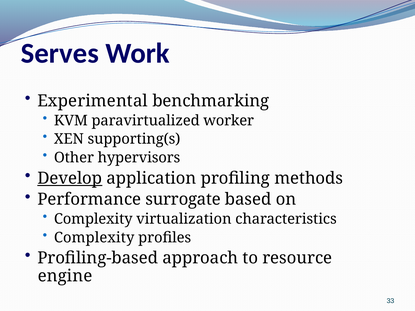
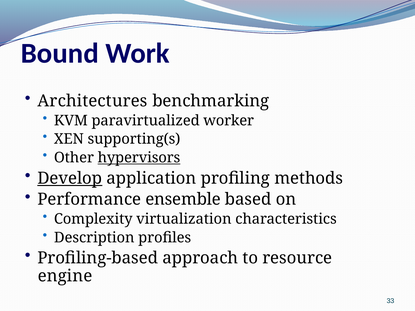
Serves: Serves -> Bound
Experimental: Experimental -> Architectures
hypervisors underline: none -> present
surrogate: surrogate -> ensemble
Complexity at (94, 238): Complexity -> Description
